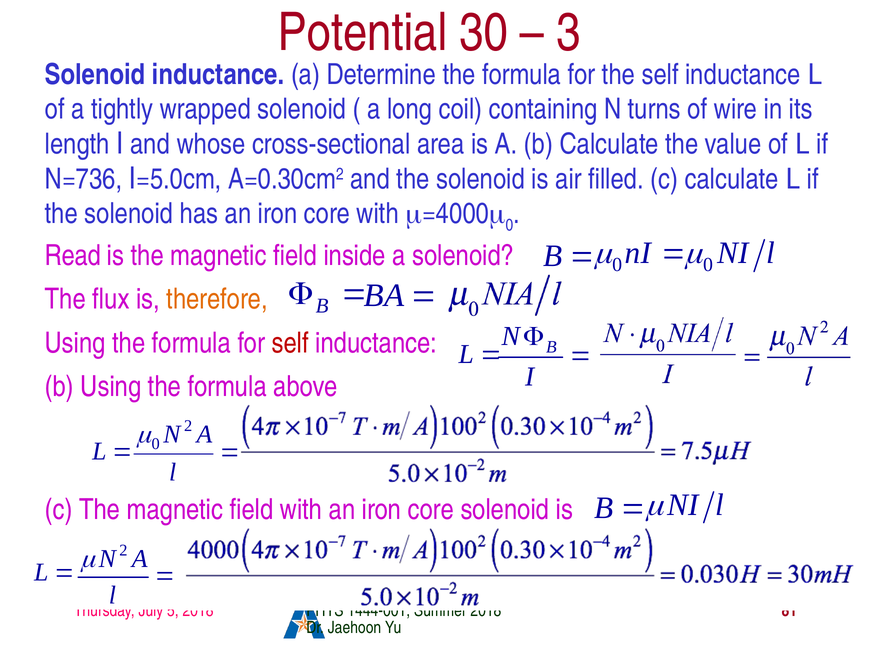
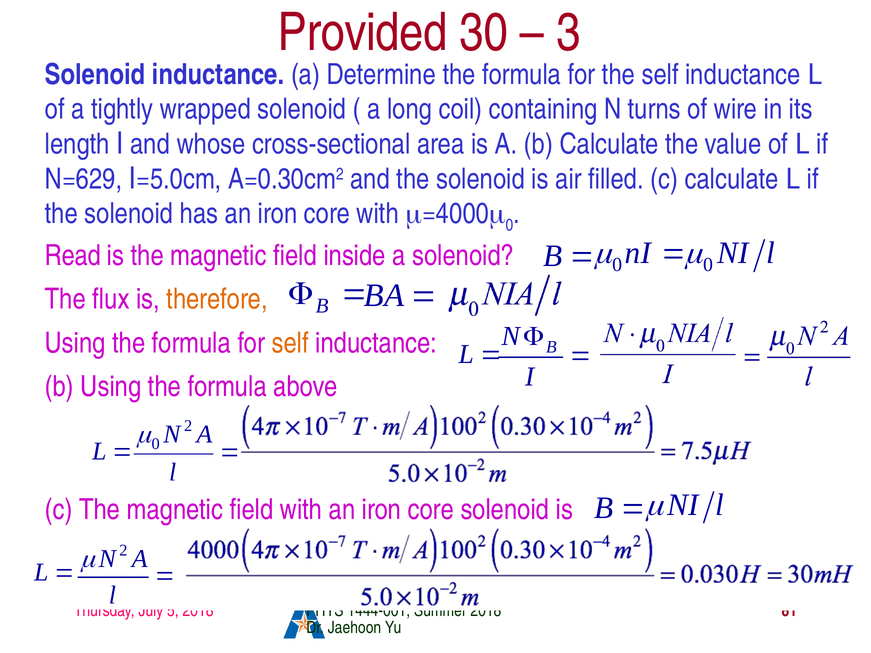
Potential: Potential -> Provided
N=736: N=736 -> N=629
self at (290, 343) colour: red -> orange
